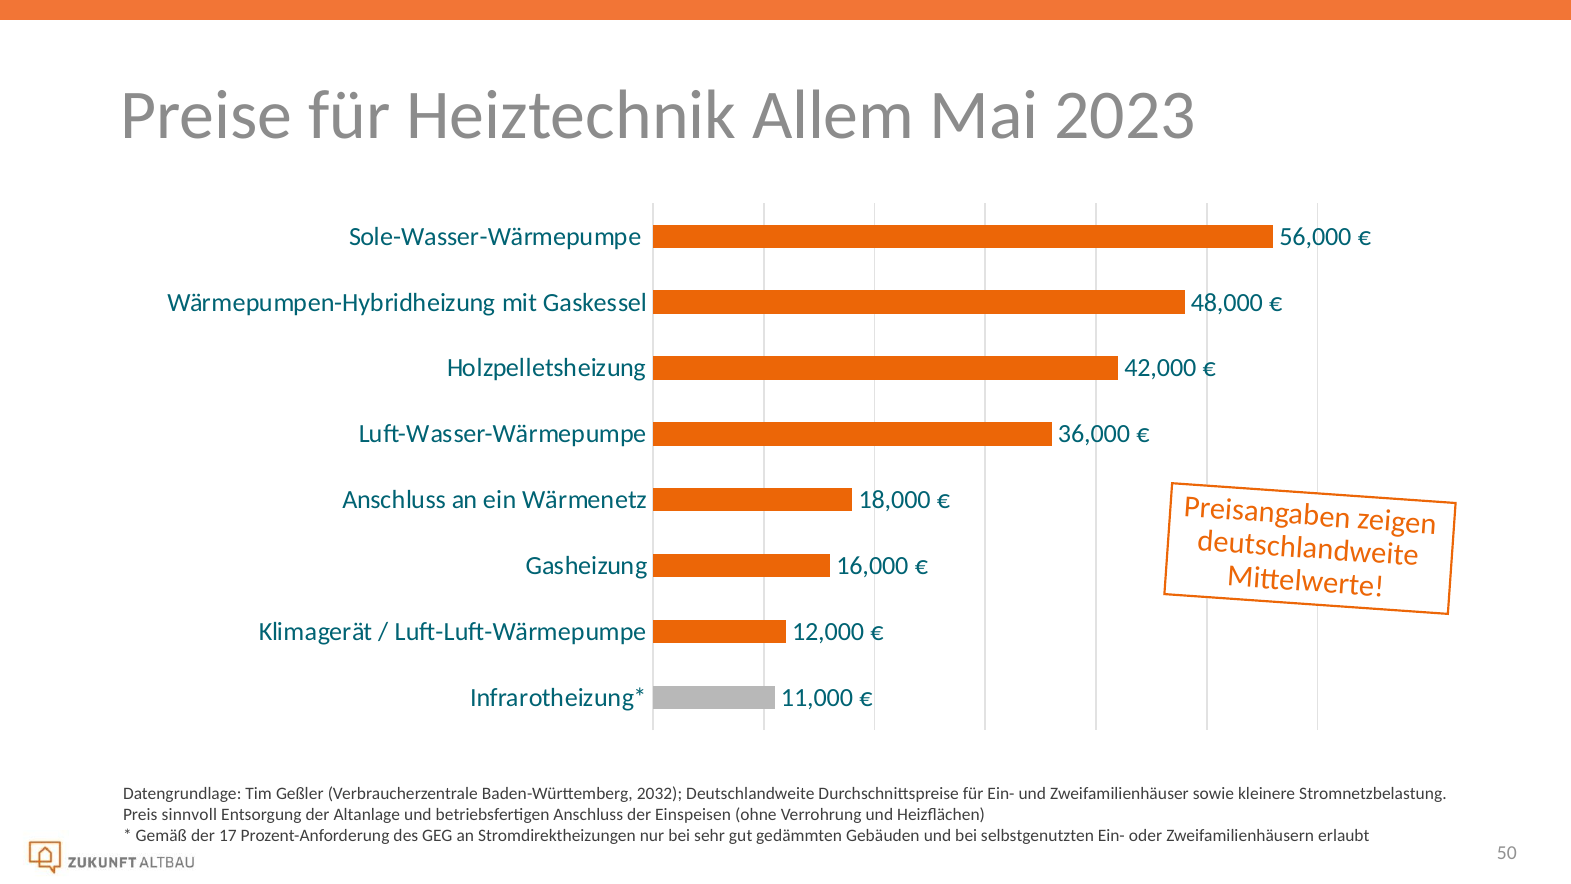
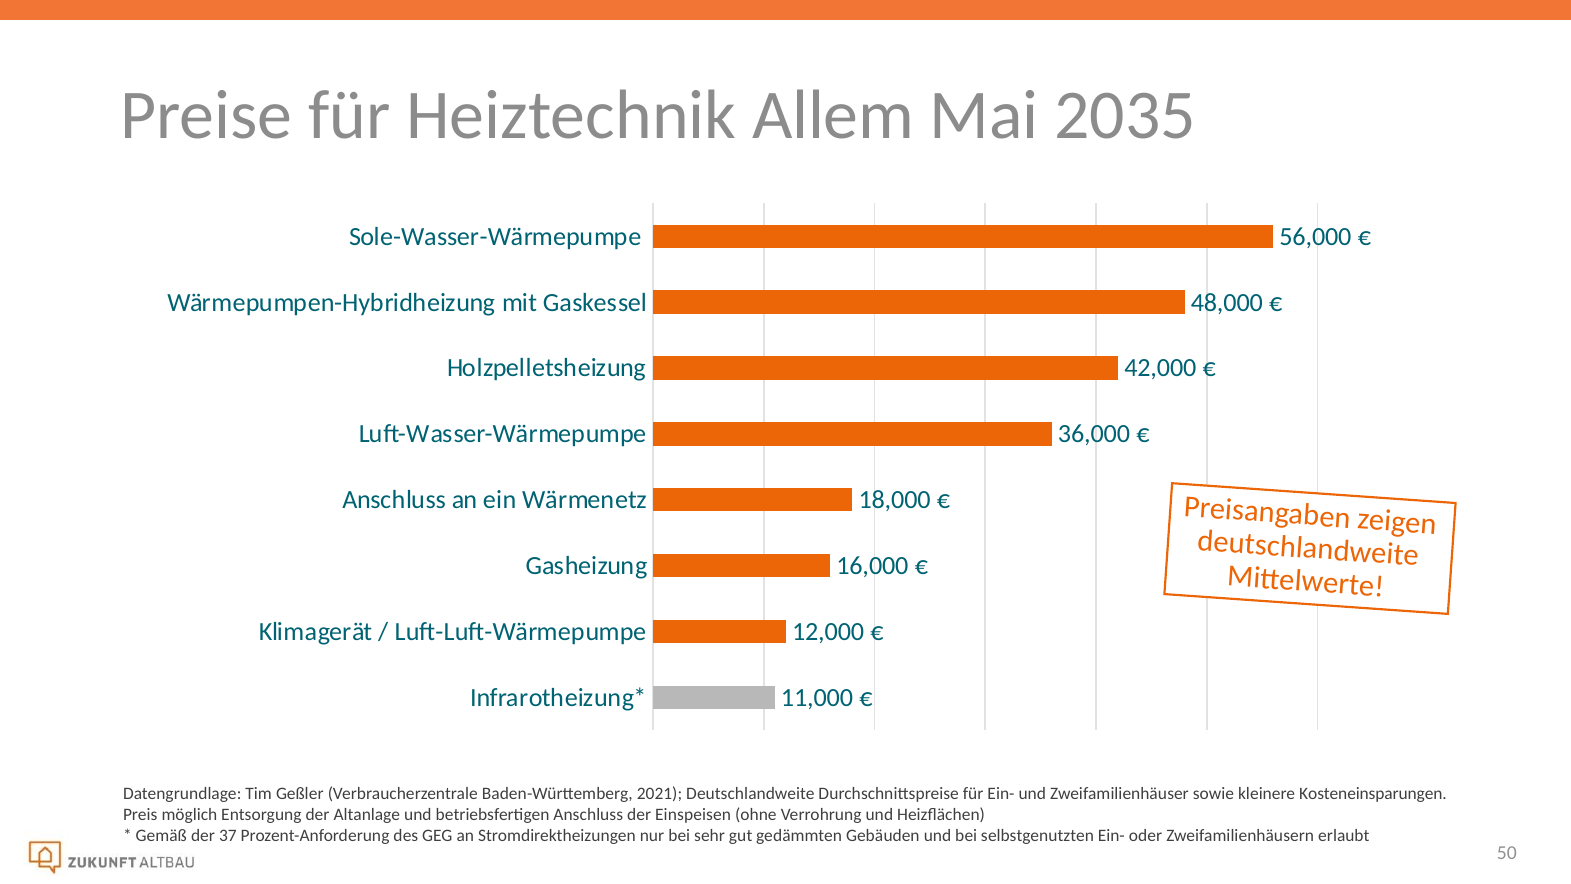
2023: 2023 -> 2035
2032: 2032 -> 2021
Stromnetzbelastung: Stromnetzbelastung -> Kosteneinsparungen
sinnvoll: sinnvoll -> möglich
17: 17 -> 37
